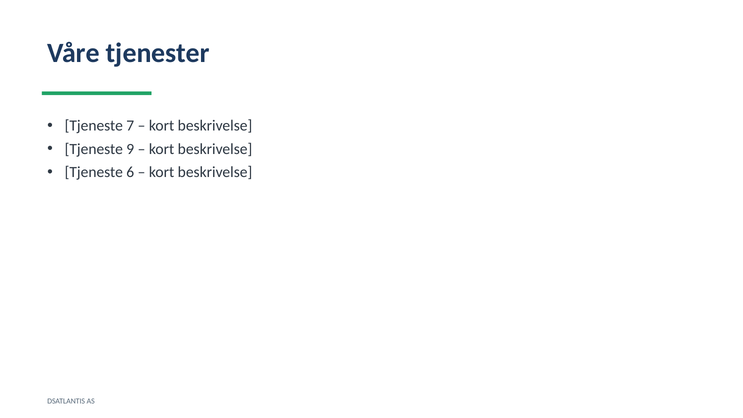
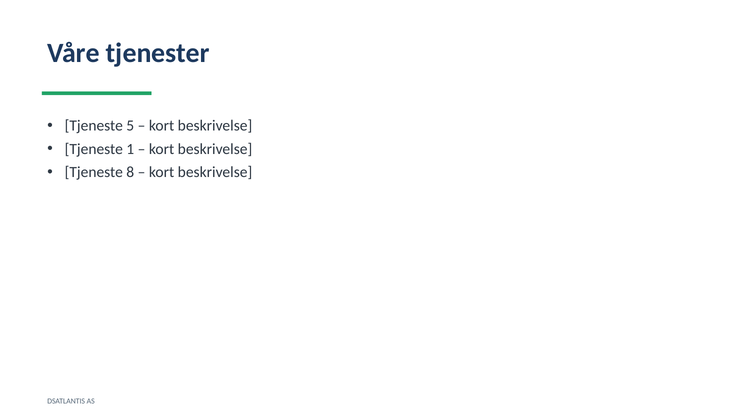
7: 7 -> 5
9: 9 -> 1
6: 6 -> 8
